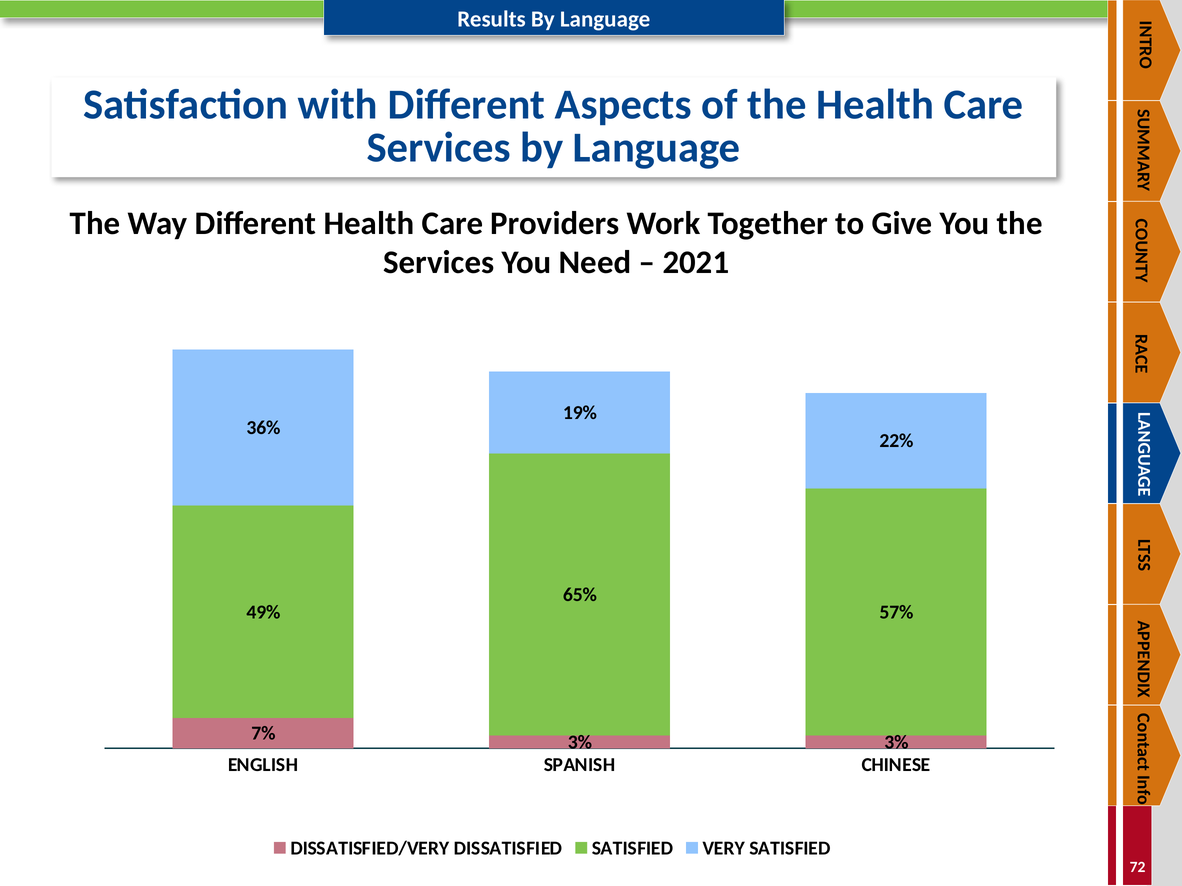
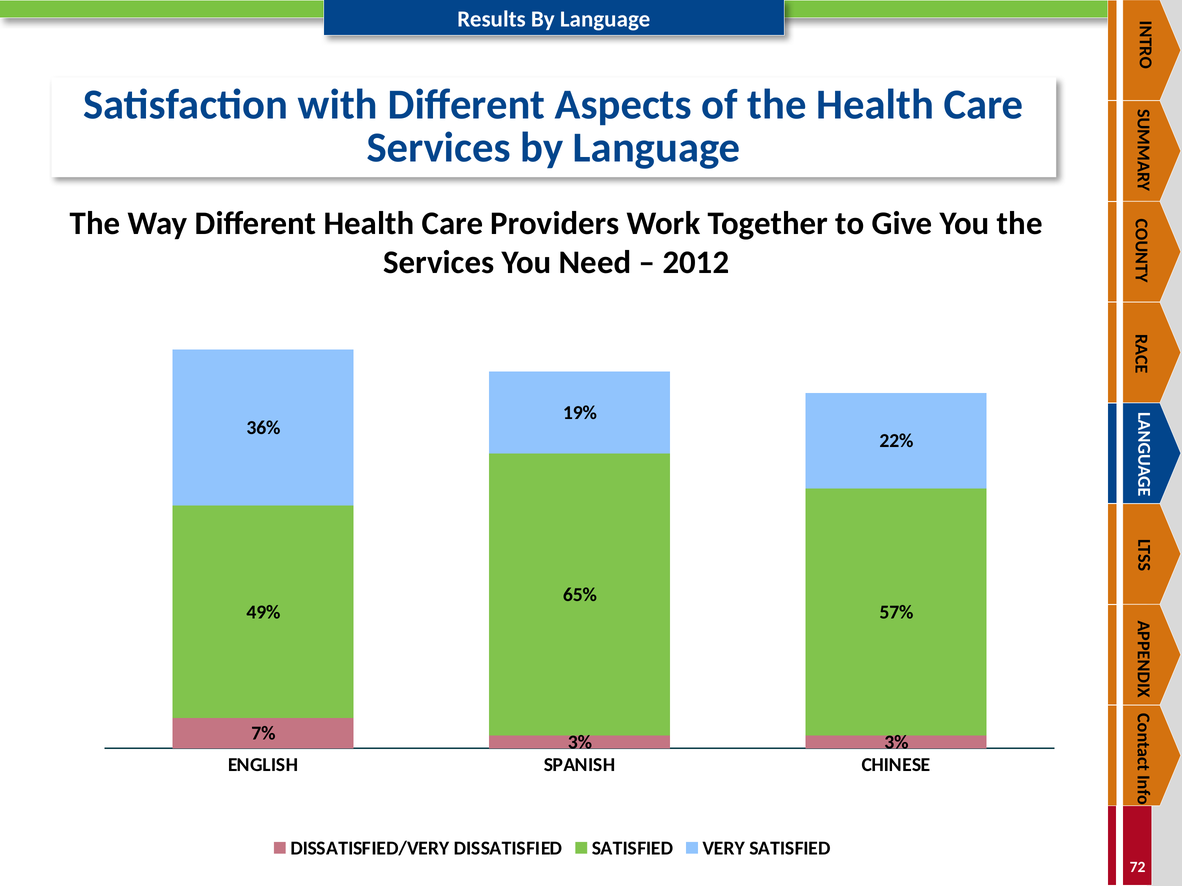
2021: 2021 -> 2012
